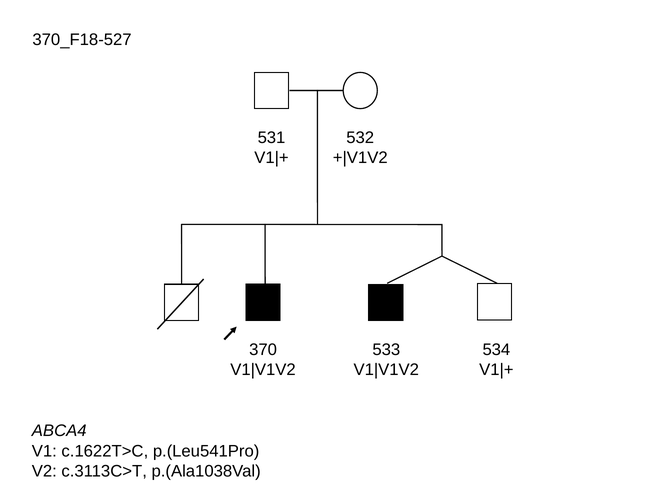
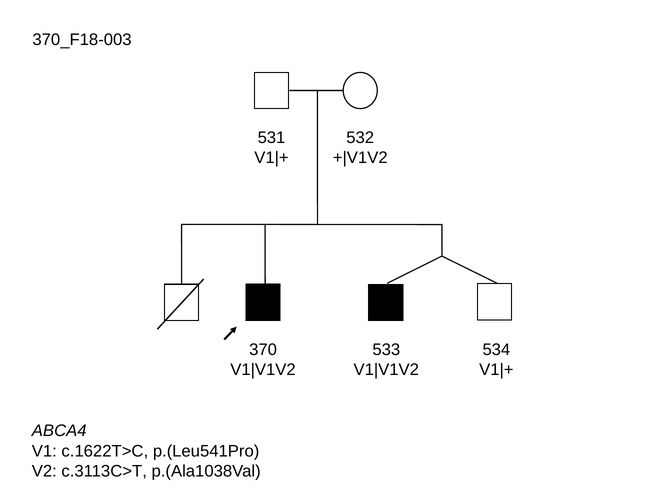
370_F18-527: 370_F18-527 -> 370_F18-003
